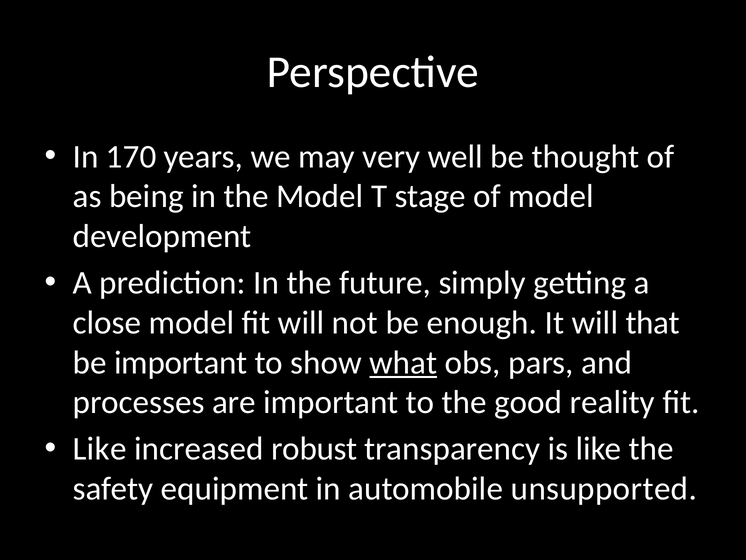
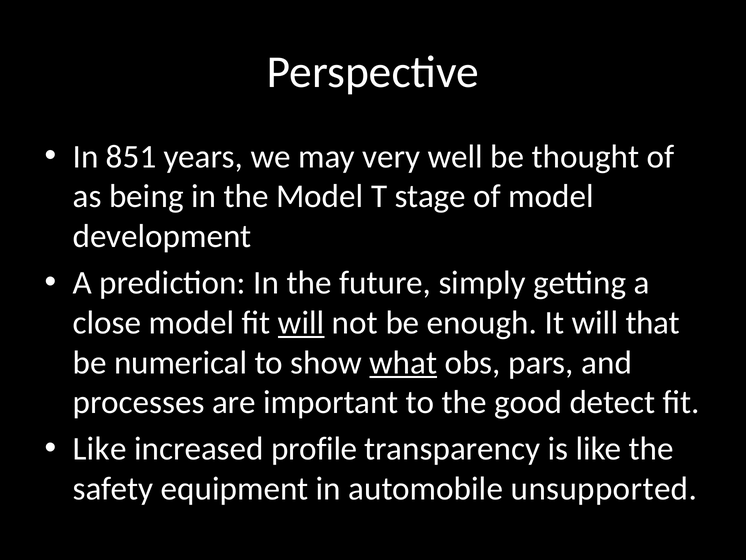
170: 170 -> 851
will at (301, 322) underline: none -> present
be important: important -> numerical
reality: reality -> detect
robust: robust -> profile
